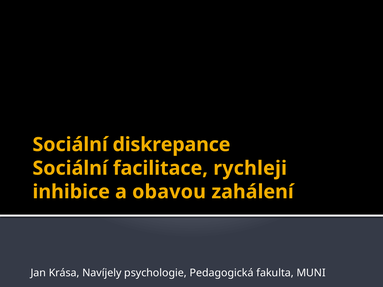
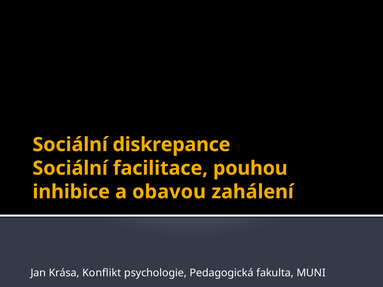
rychleji: rychleji -> pouhou
Navíjely: Navíjely -> Konflikt
